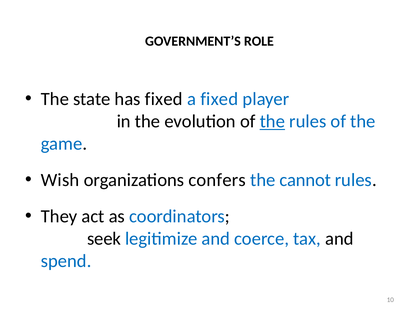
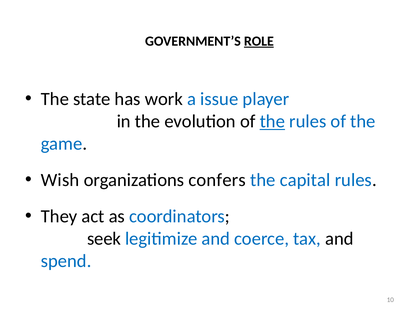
ROLE underline: none -> present
has fixed: fixed -> work
a fixed: fixed -> issue
cannot: cannot -> capital
